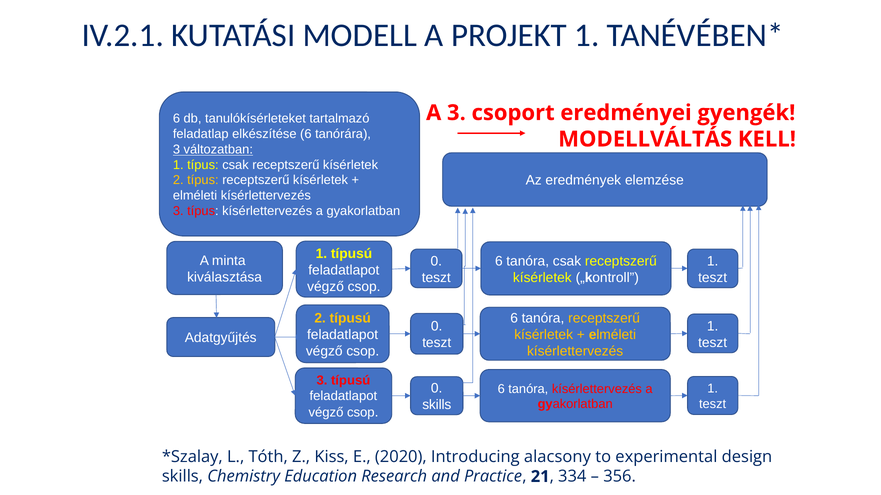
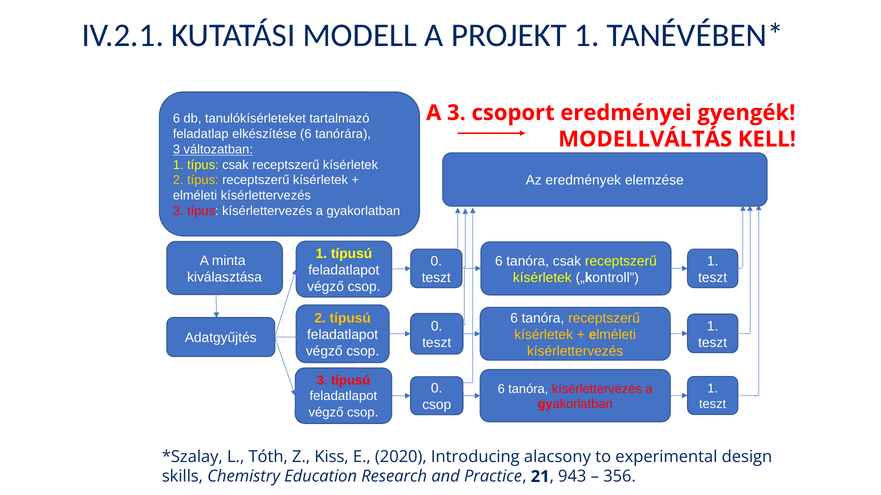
skills at (437, 405): skills -> csop
334: 334 -> 943
